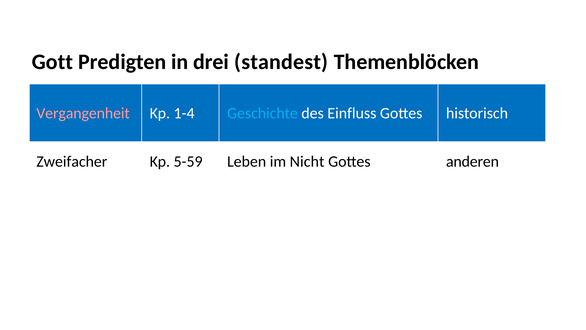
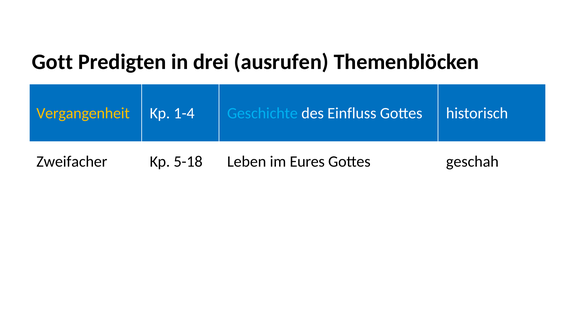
standest: standest -> ausrufen
Vergangenheit colour: pink -> yellow
5-59: 5-59 -> 5-18
Nicht: Nicht -> Eures
anderen: anderen -> geschah
